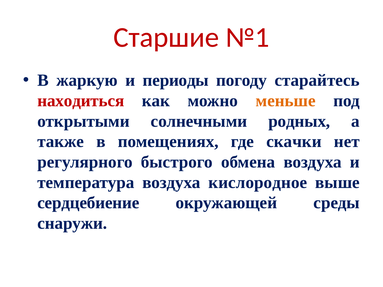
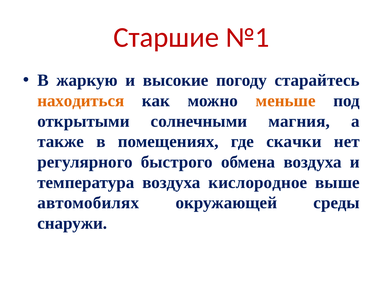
периоды: периоды -> высокие
находиться colour: red -> orange
родных: родных -> магния
сердцебиение: сердцебиение -> автомобилях
